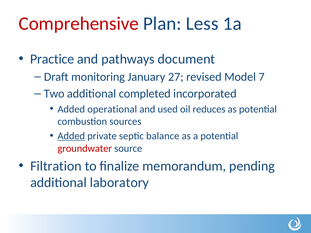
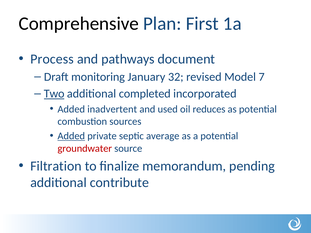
Comprehensive colour: red -> black
Less: Less -> First
Practice: Practice -> Process
27: 27 -> 32
Two underline: none -> present
operational: operational -> inadvertent
balance: balance -> average
laboratory: laboratory -> contribute
